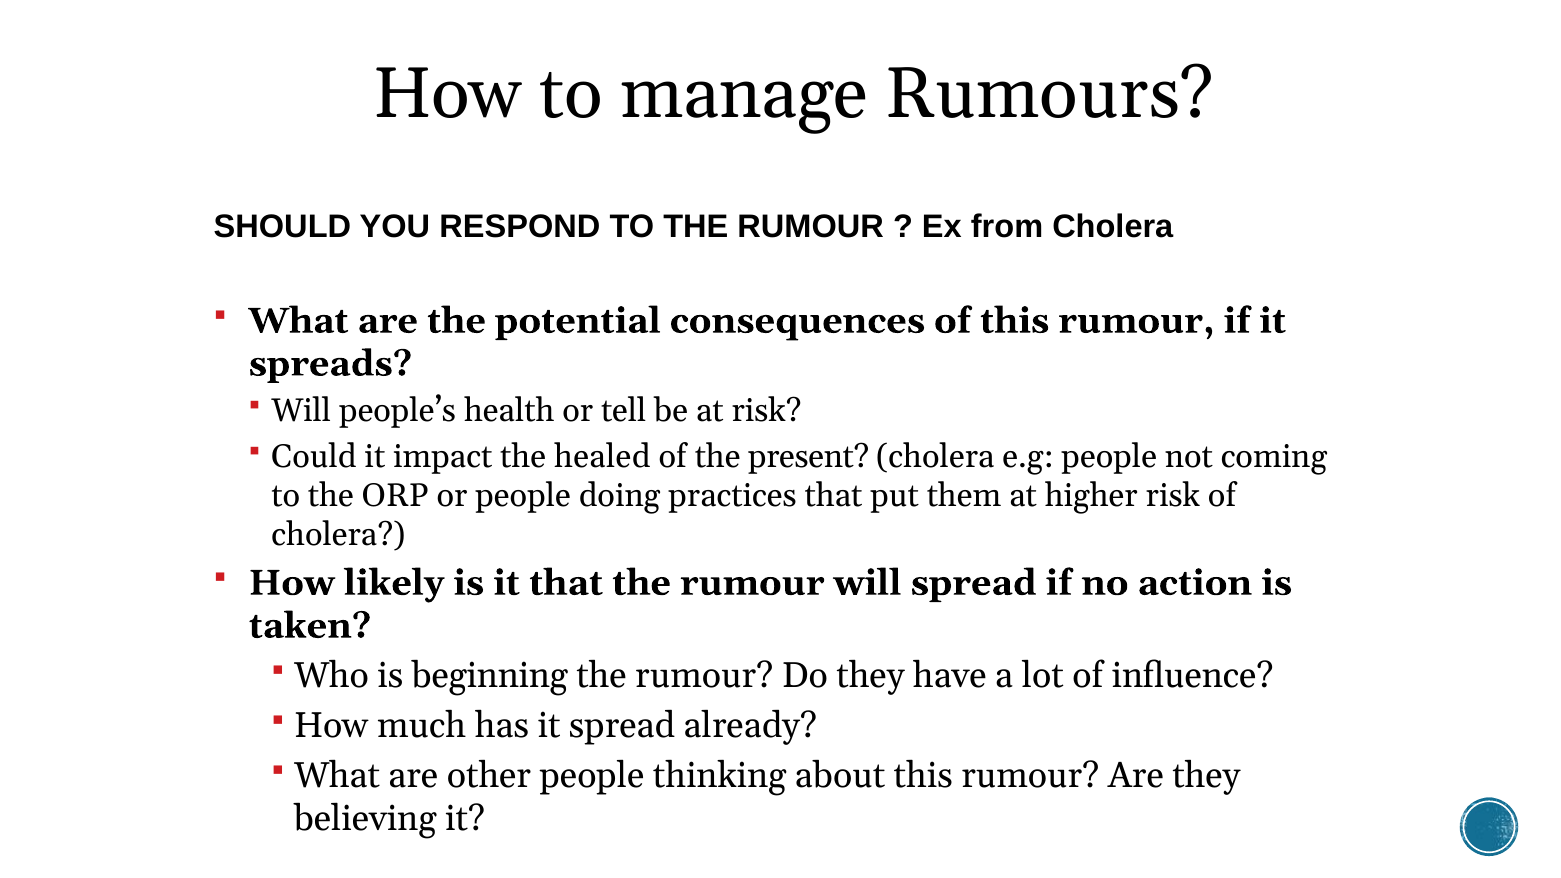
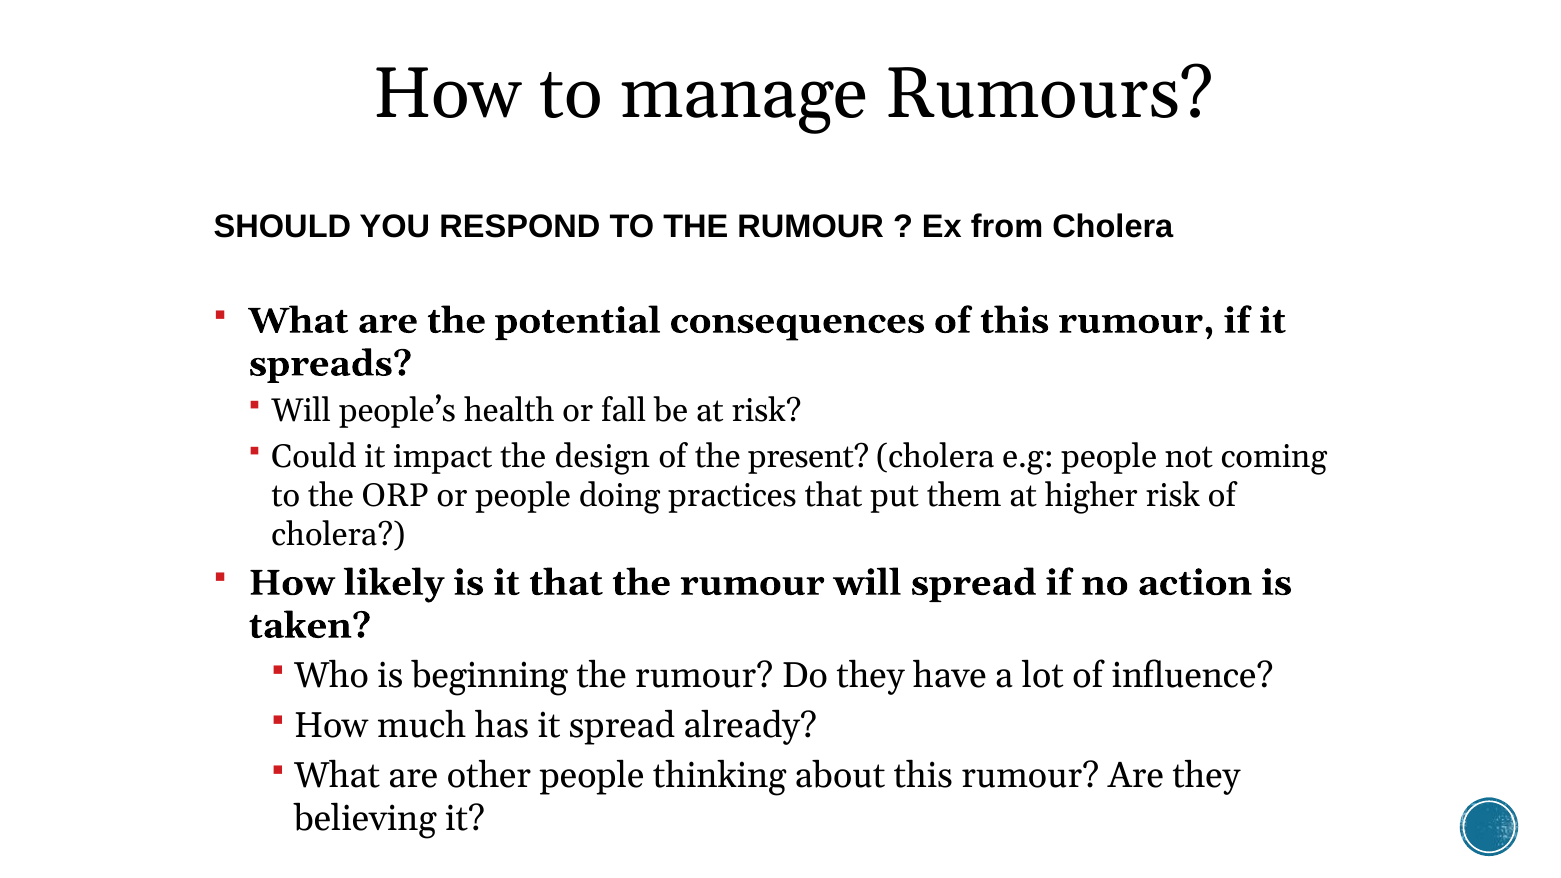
tell: tell -> fall
healed: healed -> design
